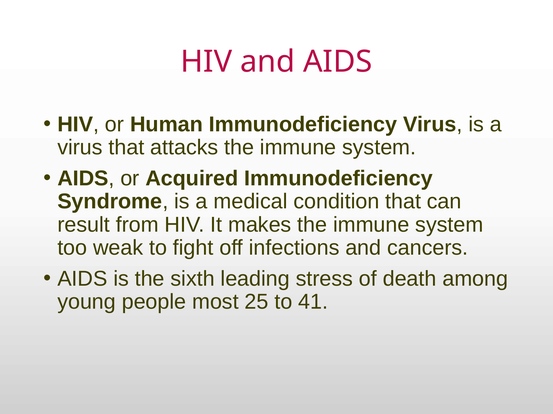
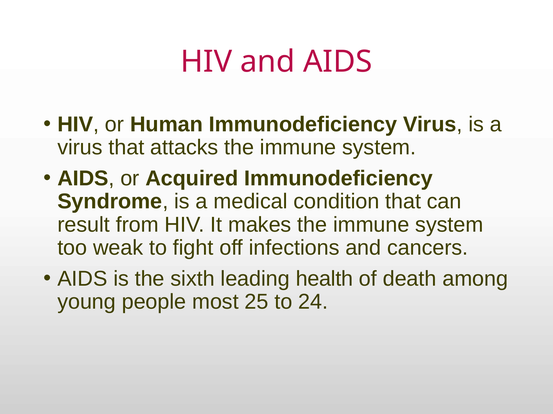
stress: stress -> health
41: 41 -> 24
